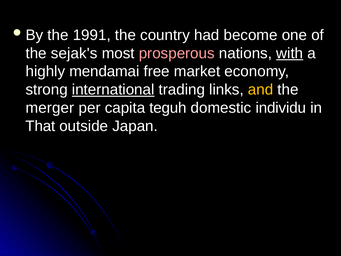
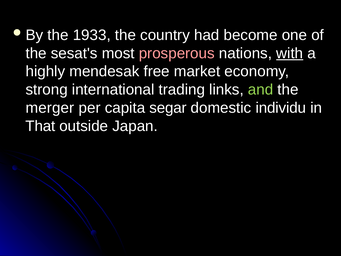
1991: 1991 -> 1933
sejak's: sejak's -> sesat's
mendamai: mendamai -> mendesak
international underline: present -> none
and colour: yellow -> light green
teguh: teguh -> segar
